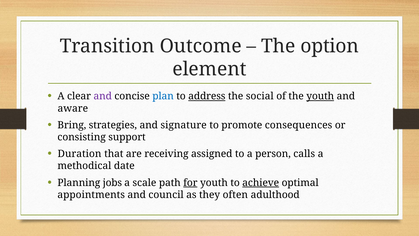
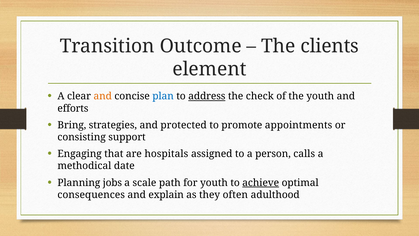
option: option -> clients
and at (103, 96) colour: purple -> orange
social: social -> check
youth at (320, 96) underline: present -> none
aware: aware -> efforts
signature: signature -> protected
consequences: consequences -> appointments
Duration: Duration -> Engaging
receiving: receiving -> hospitals
for underline: present -> none
appointments: appointments -> consequences
council: council -> explain
